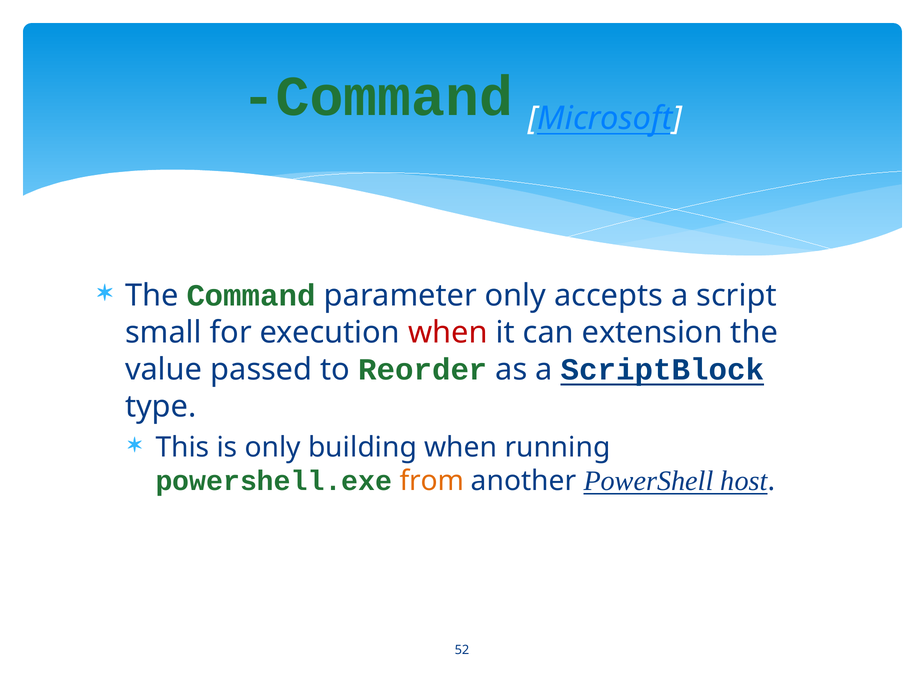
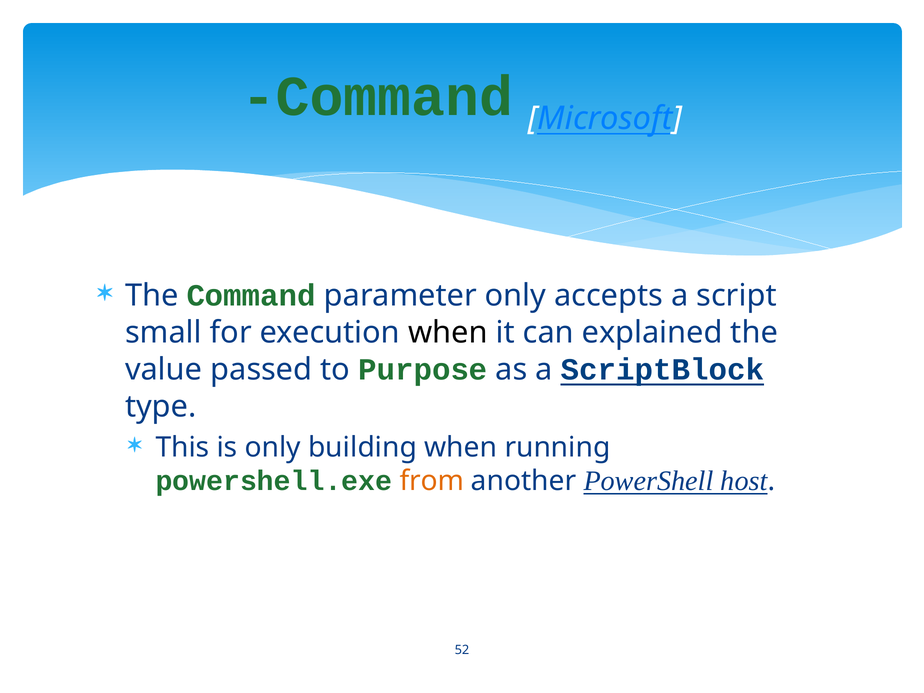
when at (448, 333) colour: red -> black
extension: extension -> explained
Reorder: Reorder -> Purpose
